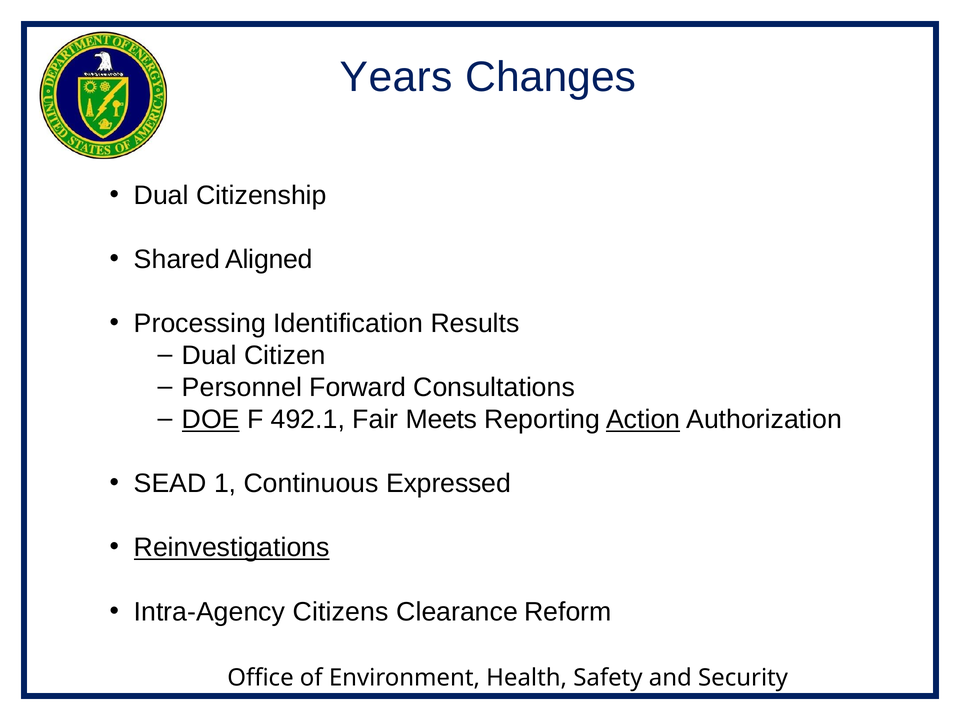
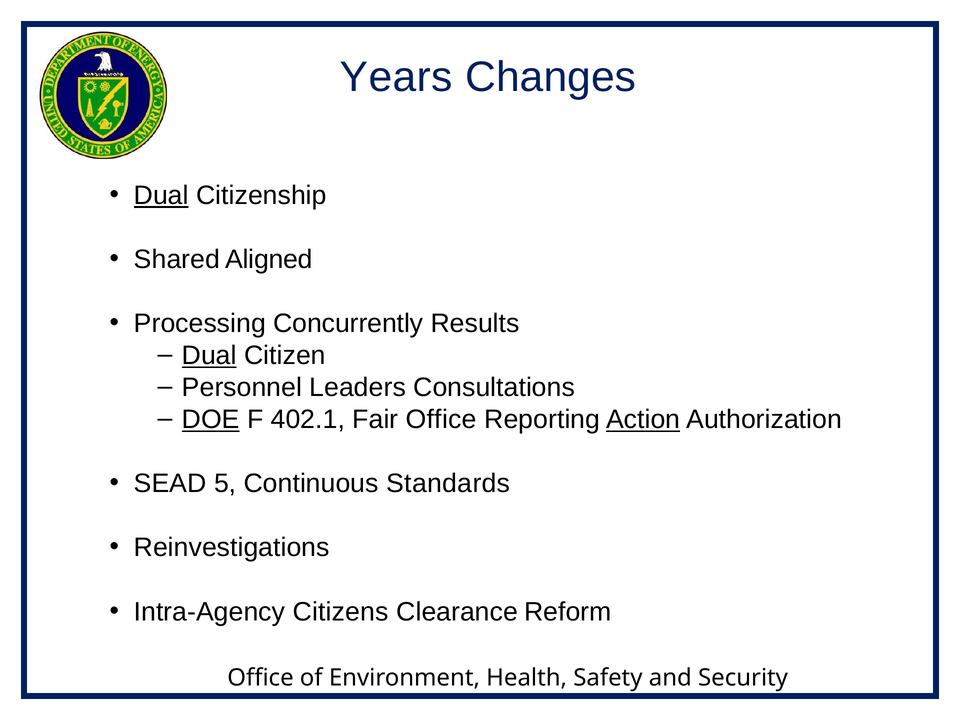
Dual at (161, 196) underline: none -> present
Identification: Identification -> Concurrently
Dual at (209, 356) underline: none -> present
Forward: Forward -> Leaders
492.1: 492.1 -> 402.1
Fair Meets: Meets -> Office
1: 1 -> 5
Expressed: Expressed -> Standards
Reinvestigations underline: present -> none
